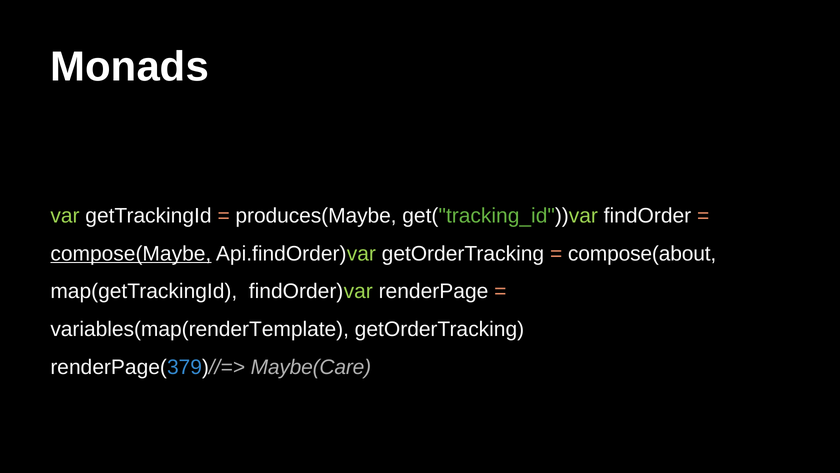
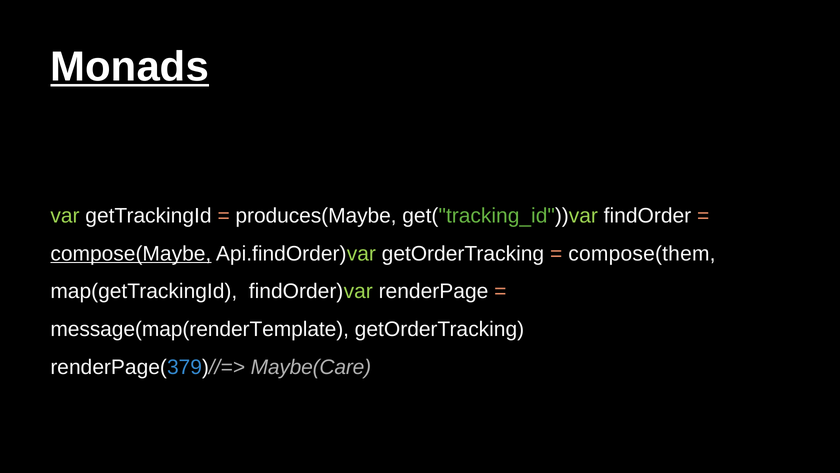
Monads underline: none -> present
compose(about: compose(about -> compose(them
variables(map(renderTemplate: variables(map(renderTemplate -> message(map(renderTemplate
